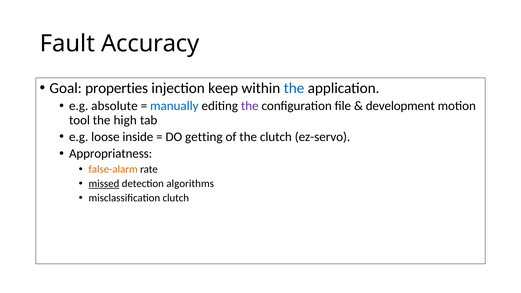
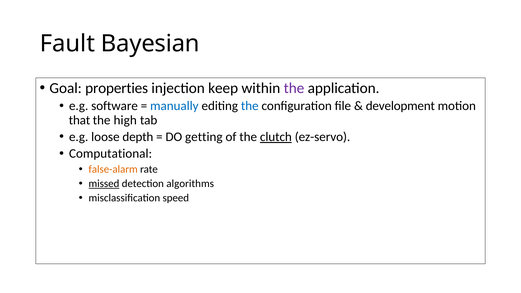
Accuracy: Accuracy -> Bayesian
the at (294, 88) colour: blue -> purple
absolute: absolute -> software
the at (250, 106) colour: purple -> blue
tool: tool -> that
inside: inside -> depth
clutch at (276, 137) underline: none -> present
Appropriatness: Appropriatness -> Computational
misclassification clutch: clutch -> speed
